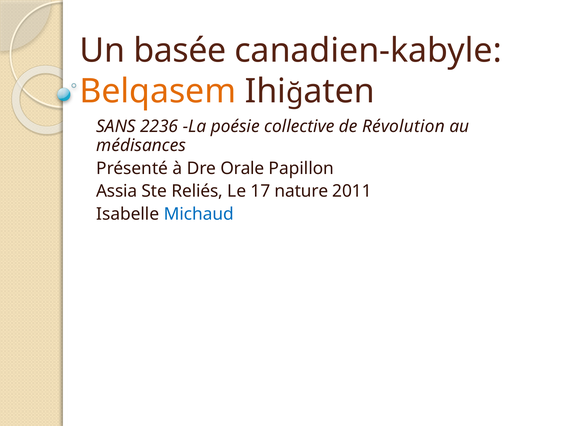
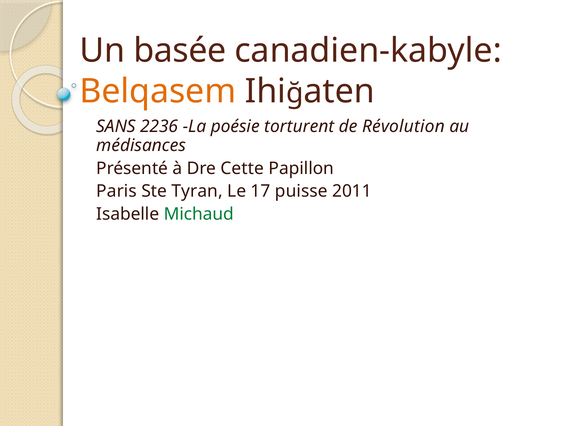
collective: collective -> torturent
Orale: Orale -> Cette
Assia: Assia -> Paris
Reliés: Reliés -> Tyran
nature: nature -> puisse
Michaud colour: blue -> green
